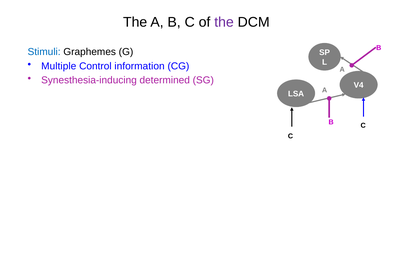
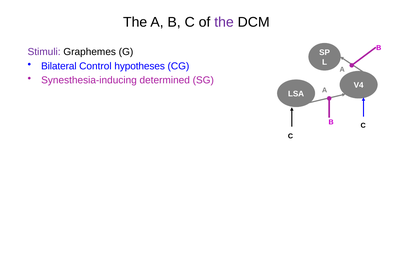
Stimuli colour: blue -> purple
Multiple: Multiple -> Bilateral
information: information -> hypotheses
